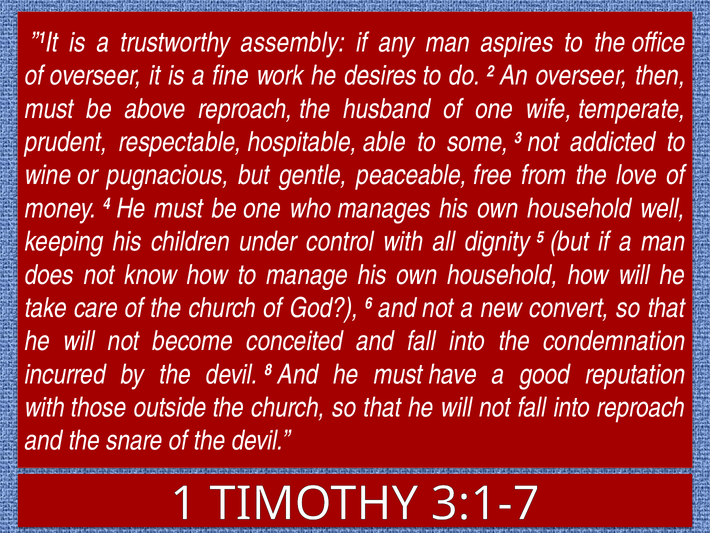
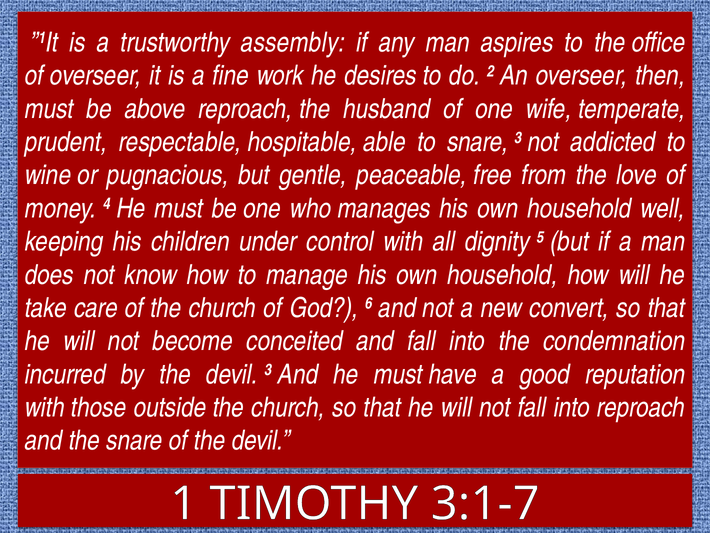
to some: some -> snare
devil 8: 8 -> 3
